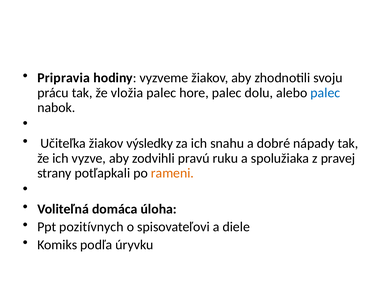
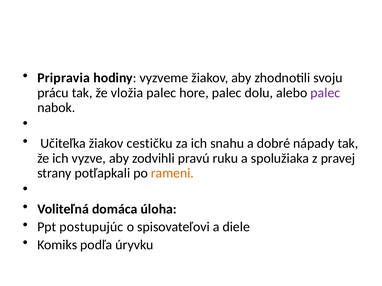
palec at (325, 93) colour: blue -> purple
výsledky: výsledky -> cestičku
pozitívnych: pozitívnych -> postupujúc
